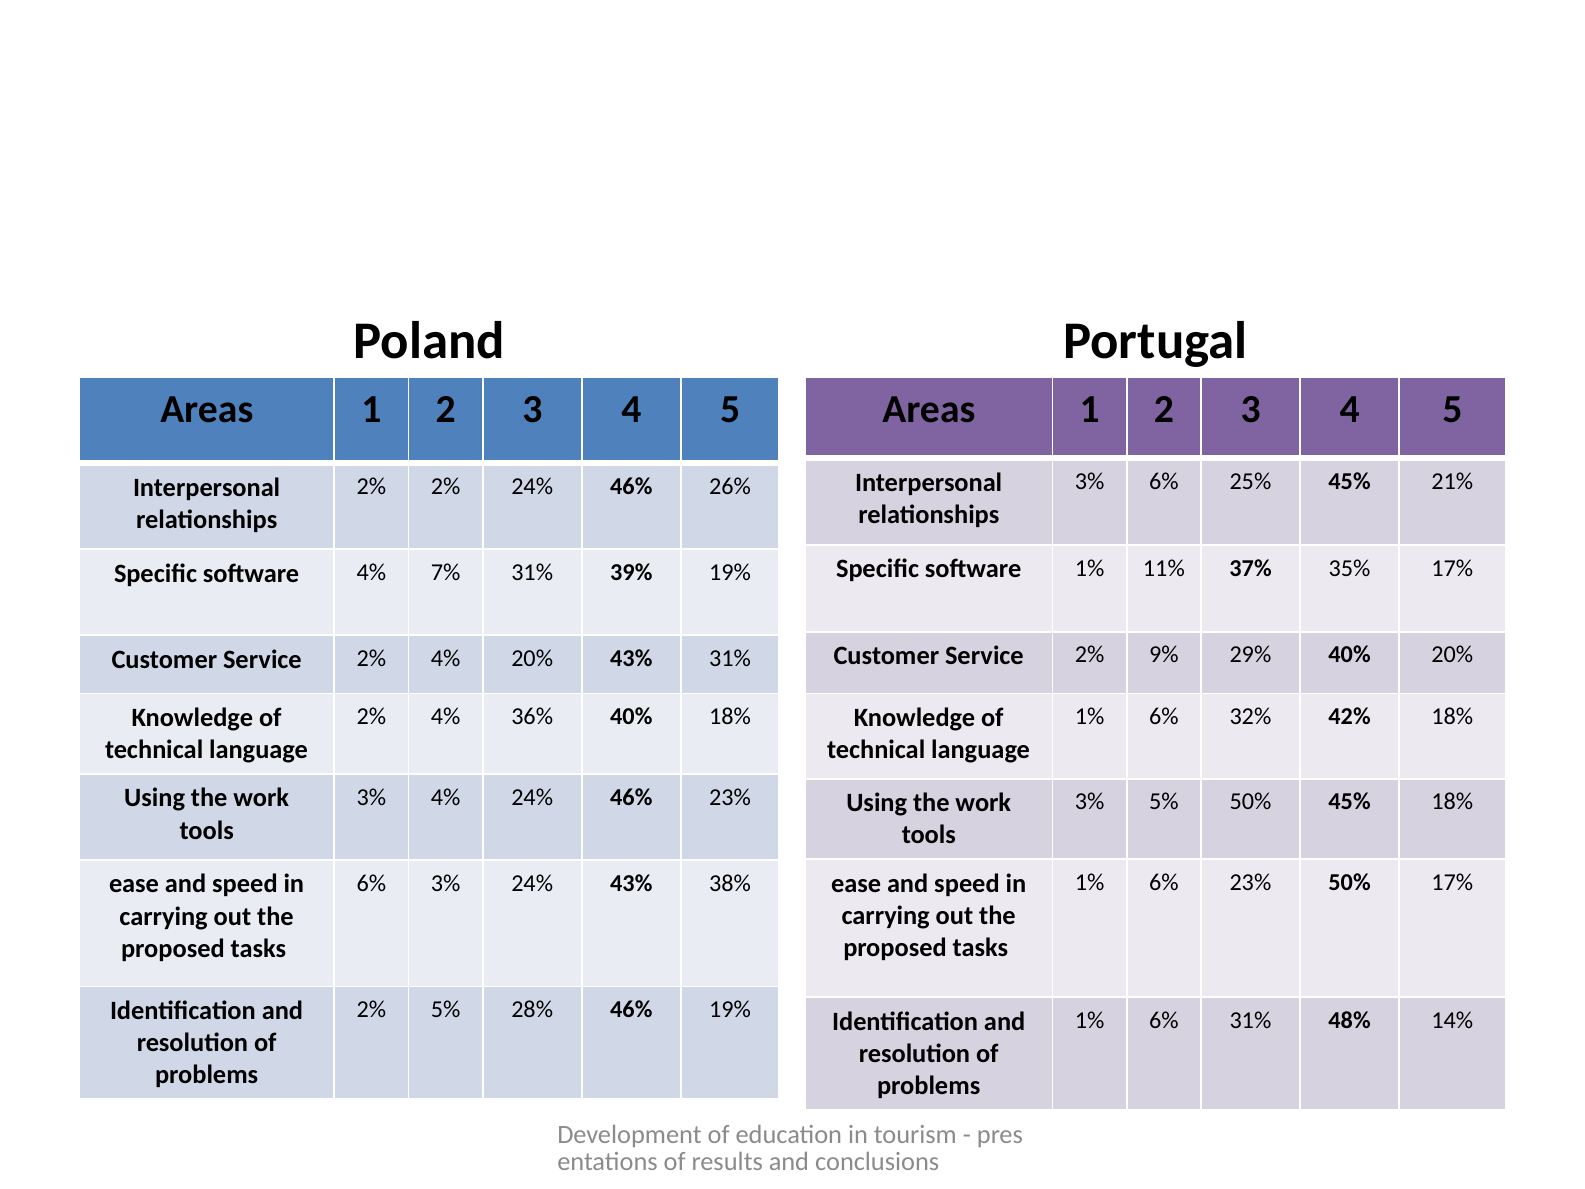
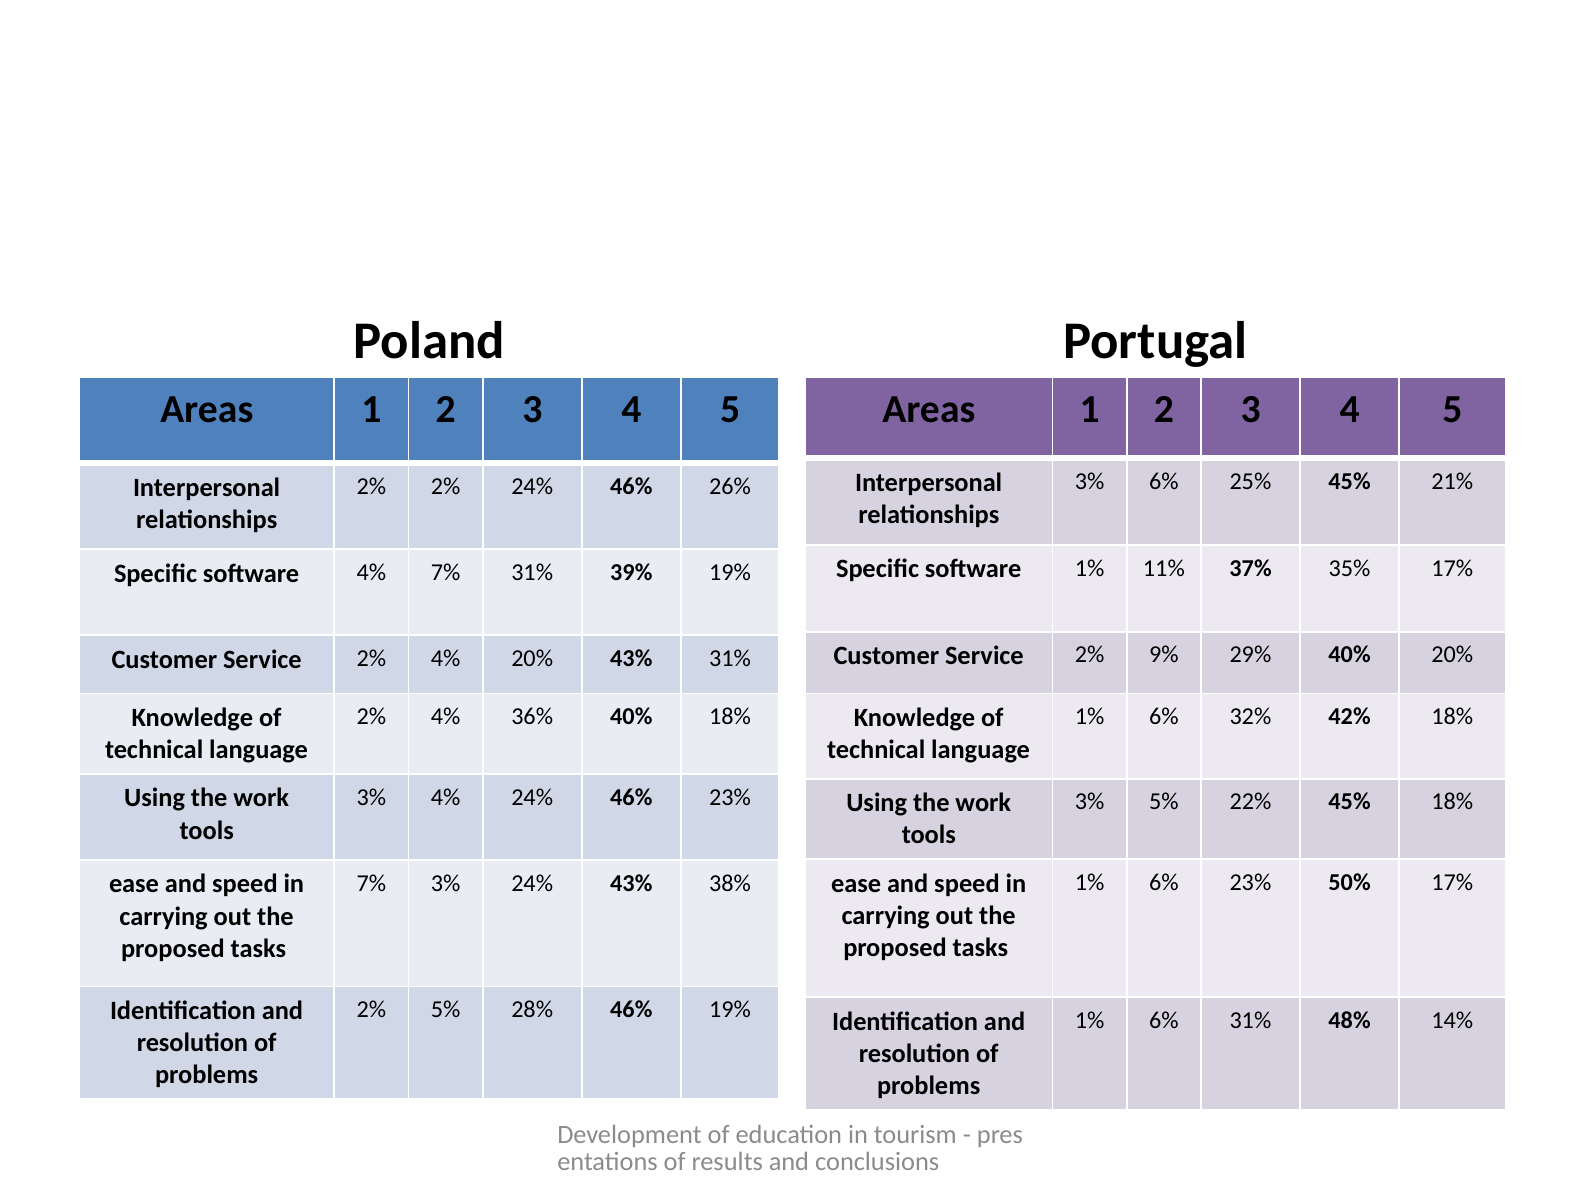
5% 50%: 50% -> 22%
6% at (371, 883): 6% -> 7%
